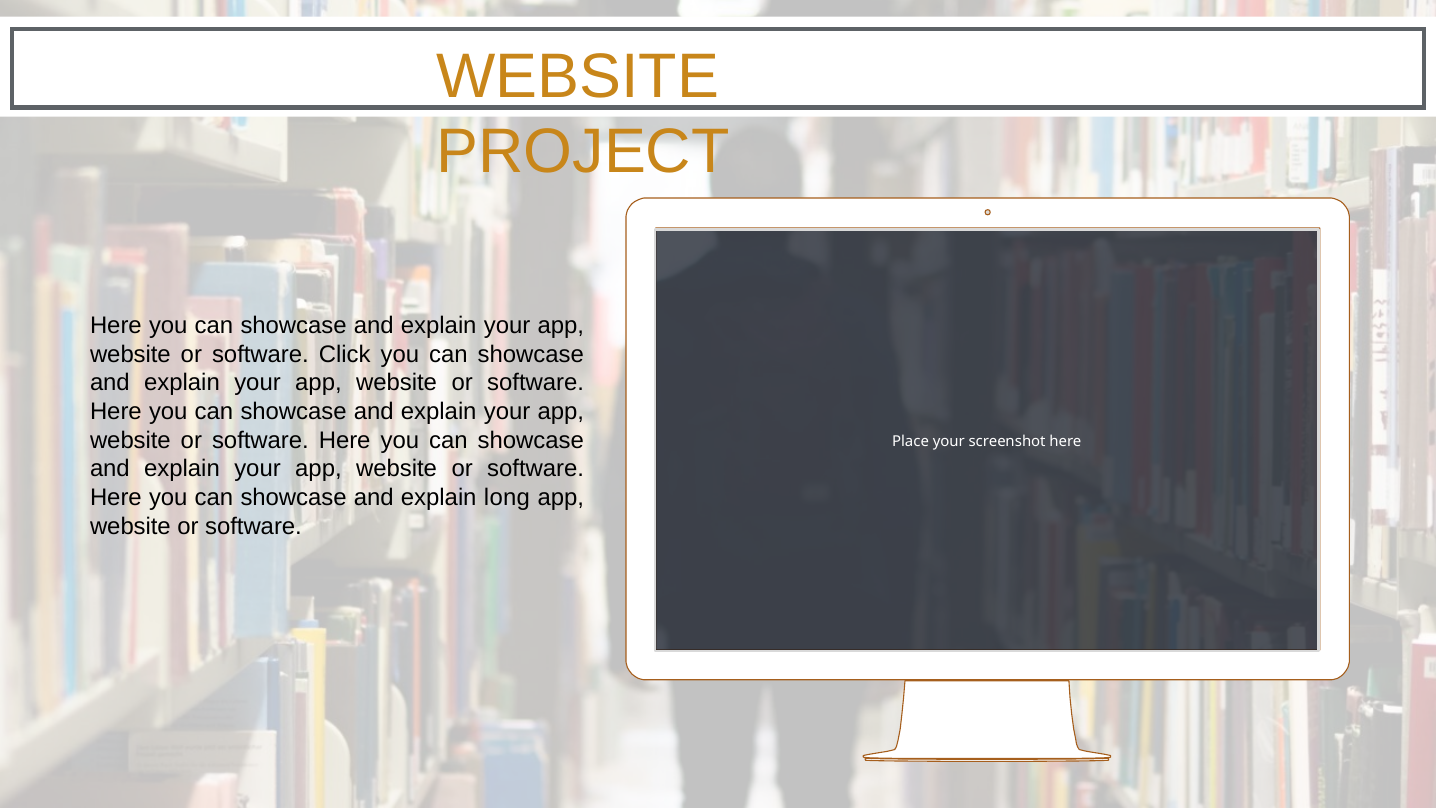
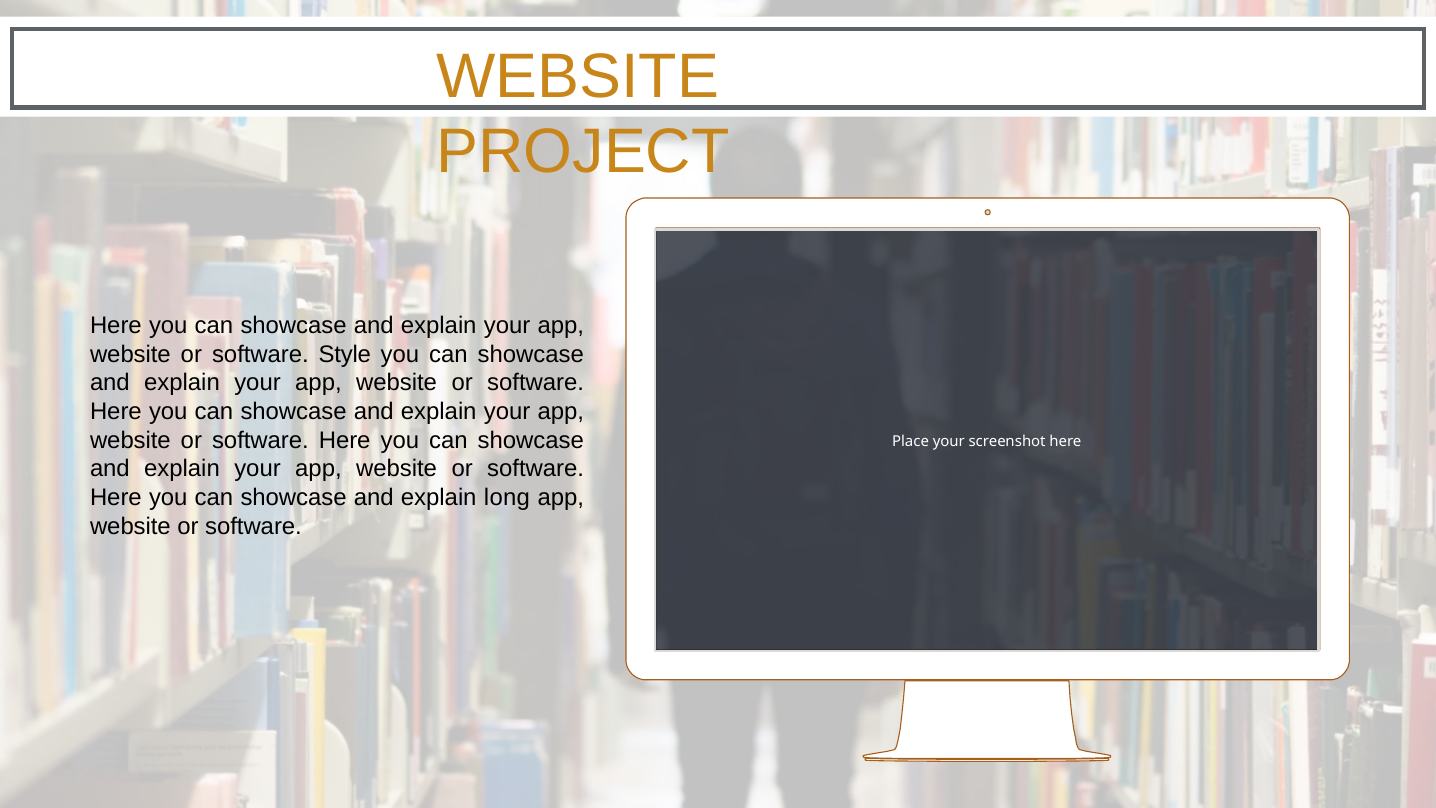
Click: Click -> Style
